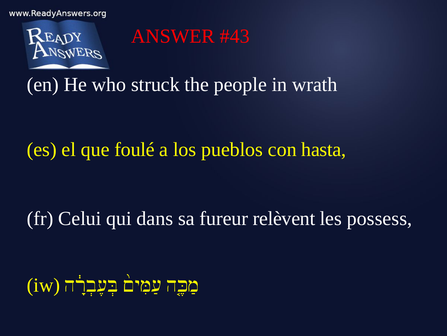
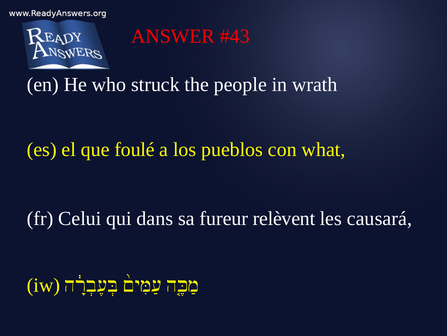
hasta: hasta -> what
possess: possess -> causará
